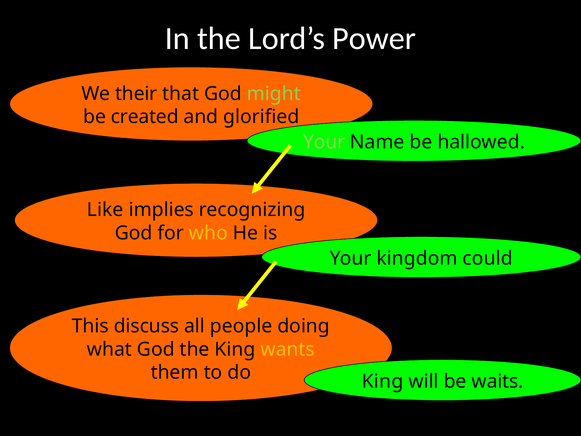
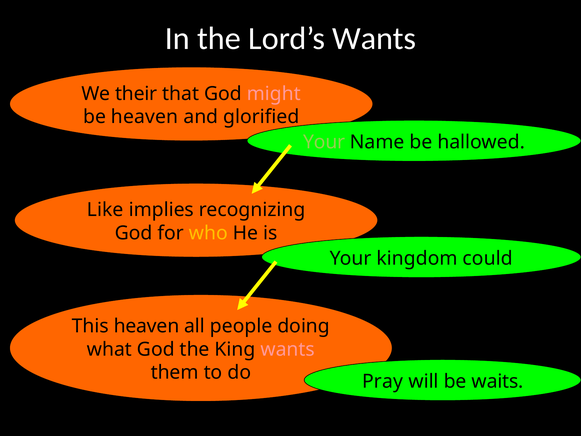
Lord’s Power: Power -> Wants
might colour: light green -> pink
be created: created -> heaven
This discuss: discuss -> heaven
wants at (288, 349) colour: yellow -> pink
do King: King -> Pray
